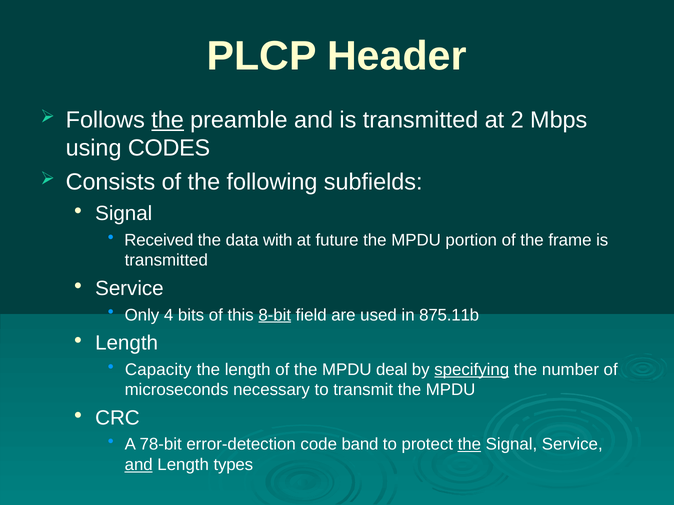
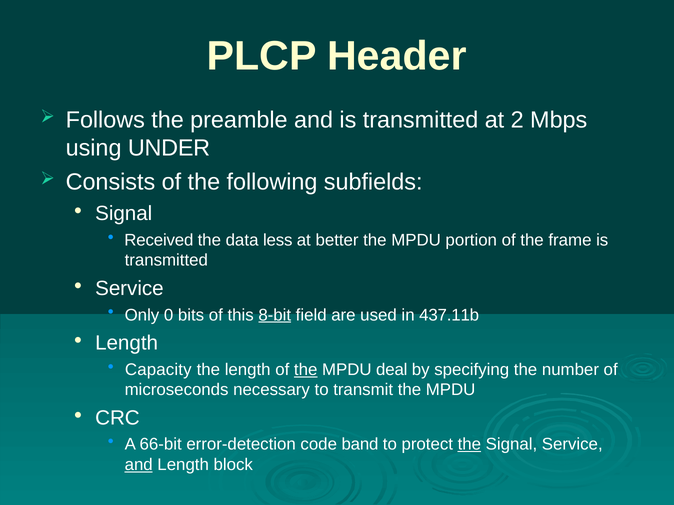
the at (168, 120) underline: present -> none
CODES: CODES -> UNDER
with: with -> less
future: future -> better
4: 4 -> 0
875.11b: 875.11b -> 437.11b
the at (306, 370) underline: none -> present
specifying underline: present -> none
78-bit: 78-bit -> 66-bit
types: types -> block
